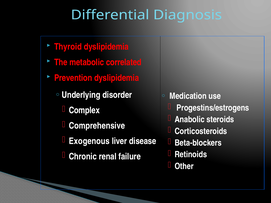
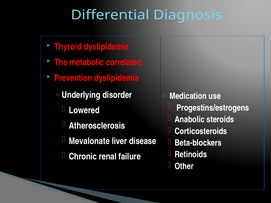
Complex: Complex -> Lowered
Comprehensive: Comprehensive -> Atherosclerosis
Exogenous: Exogenous -> Mevalonate
